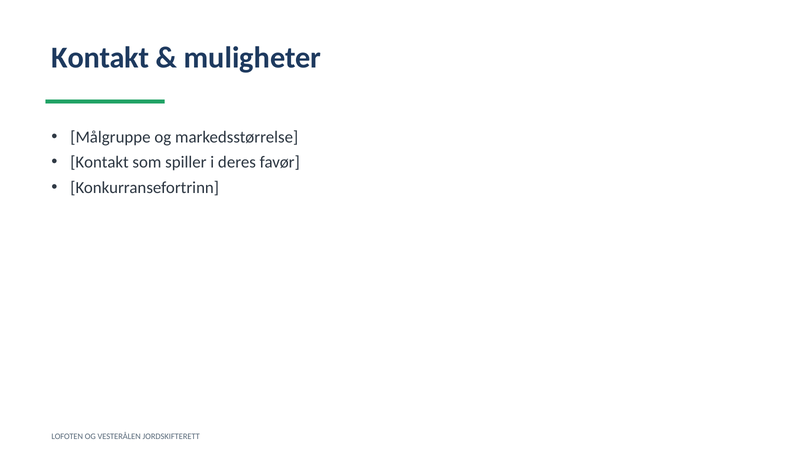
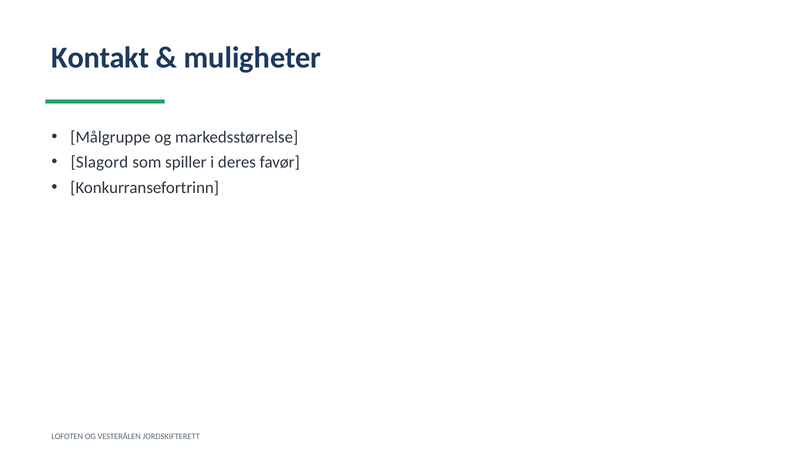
Kontakt at (100, 162): Kontakt -> Slagord
